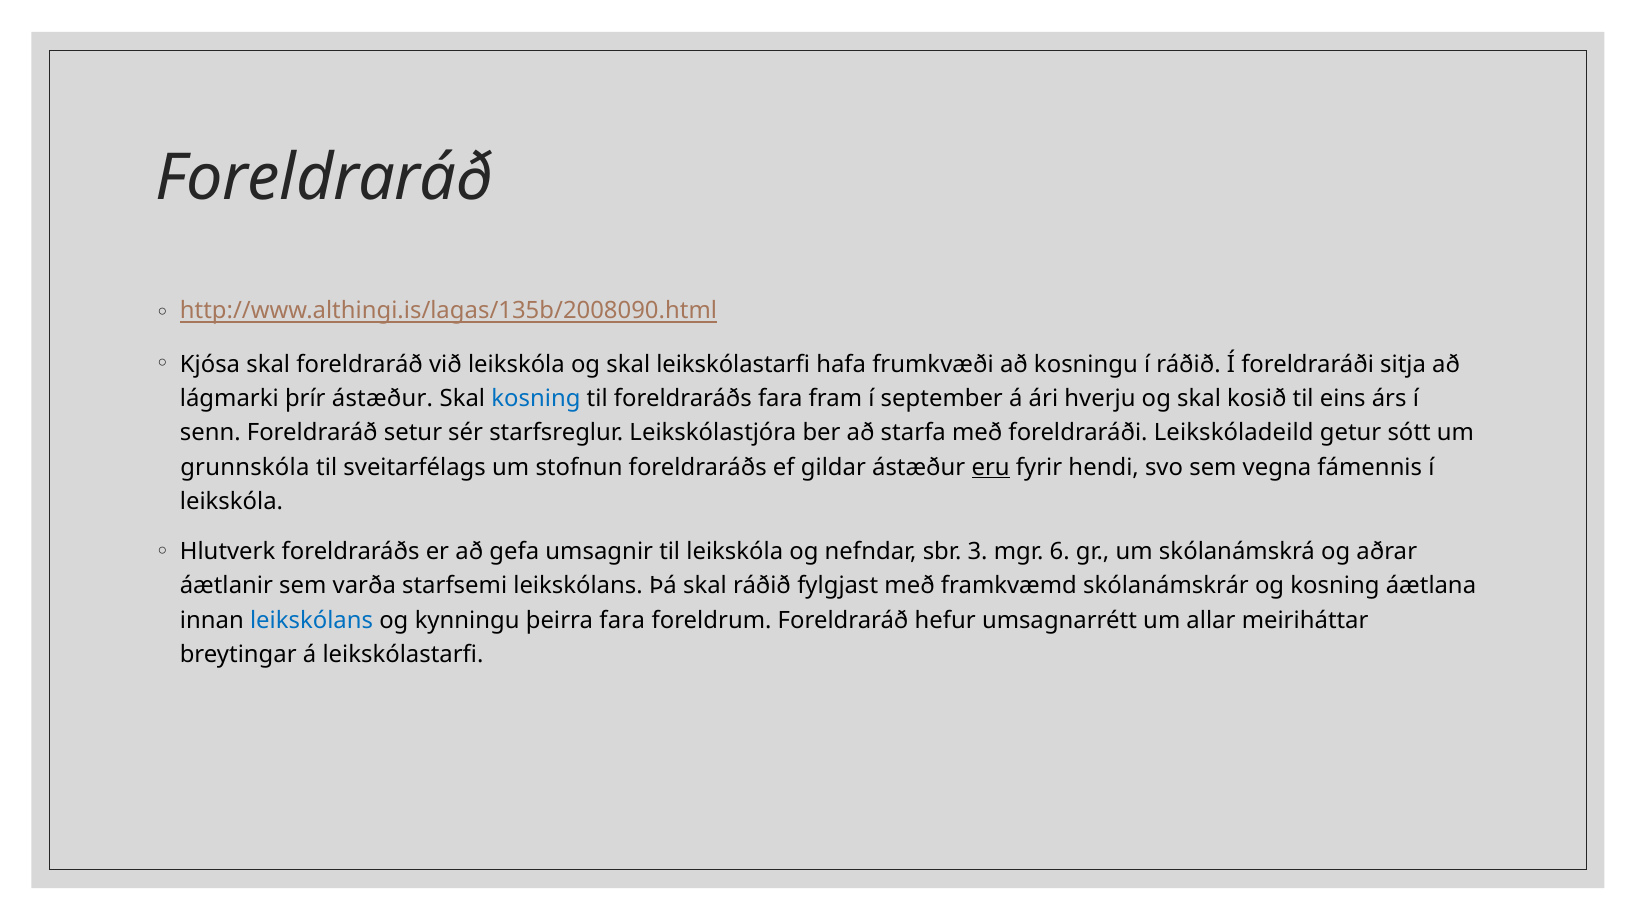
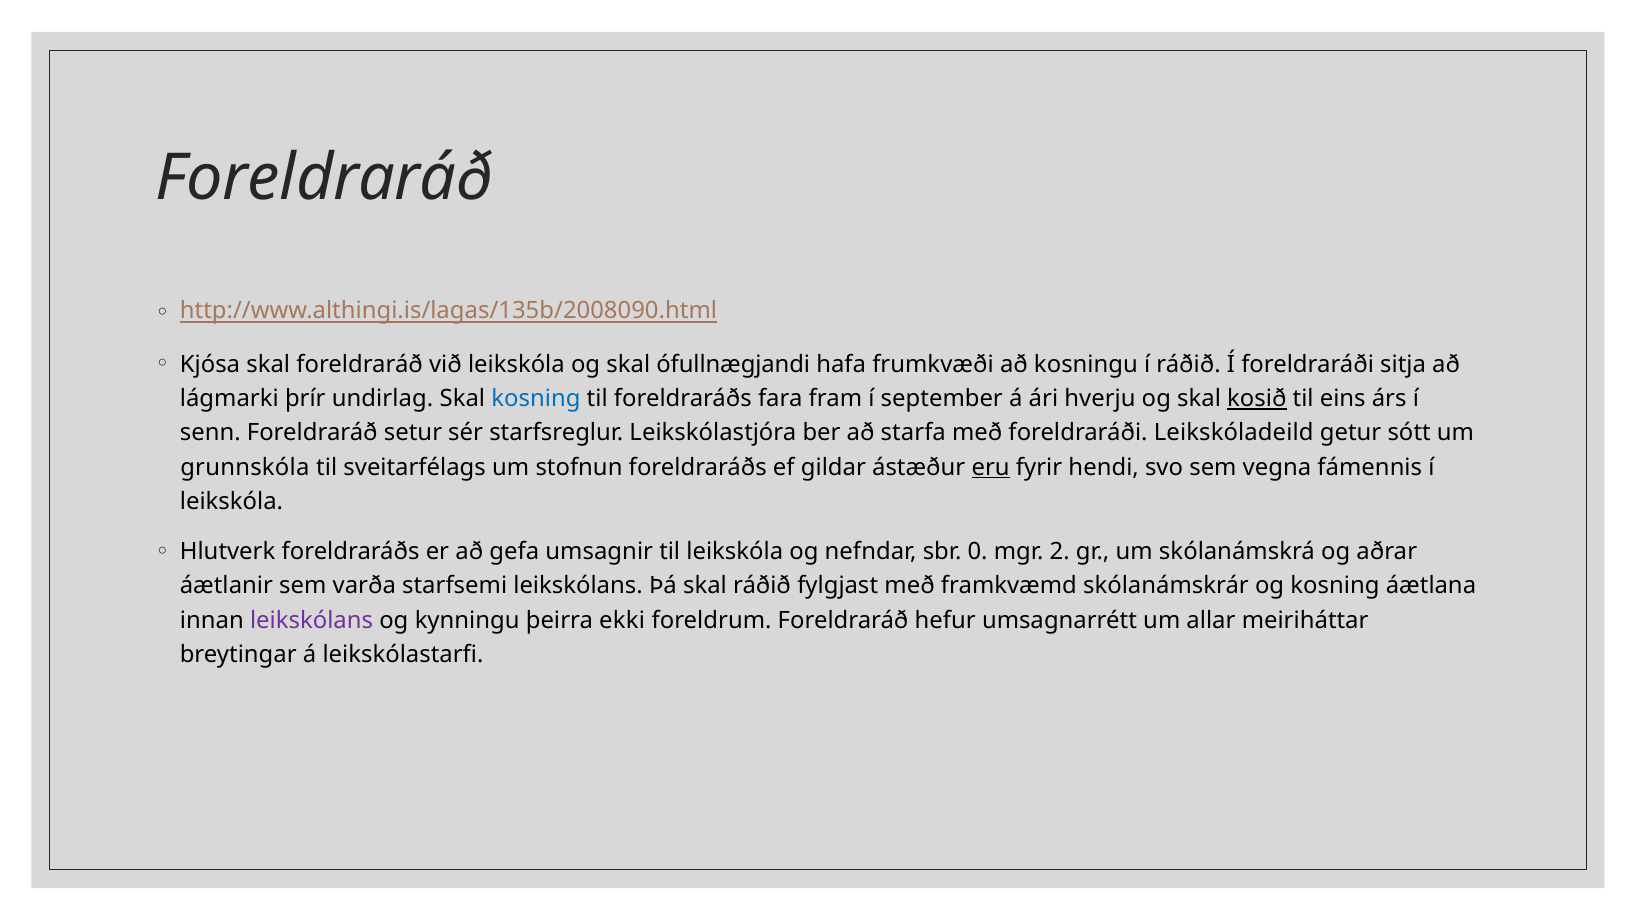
skal leikskólastarfi: leikskólastarfi -> ófullnægjandi
þrír ástæður: ástæður -> undirlag
kosið underline: none -> present
3: 3 -> 0
6: 6 -> 2
leikskólans at (312, 621) colour: blue -> purple
þeirra fara: fara -> ekki
